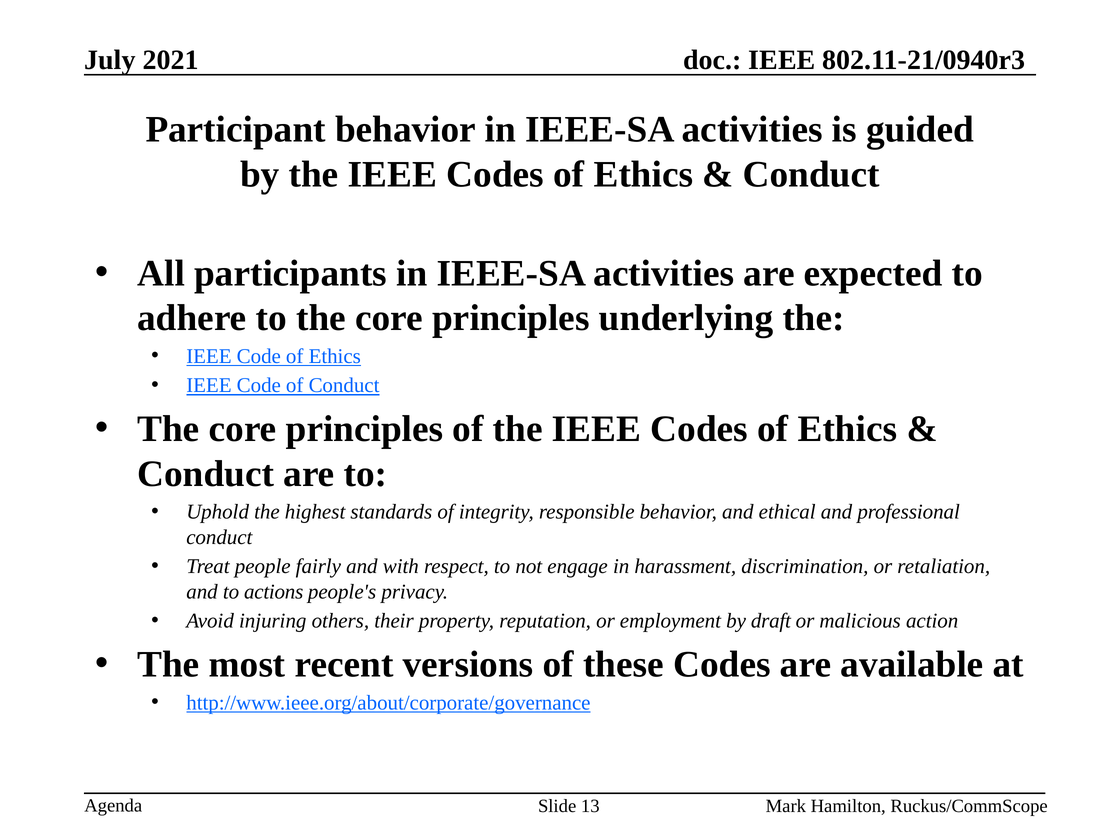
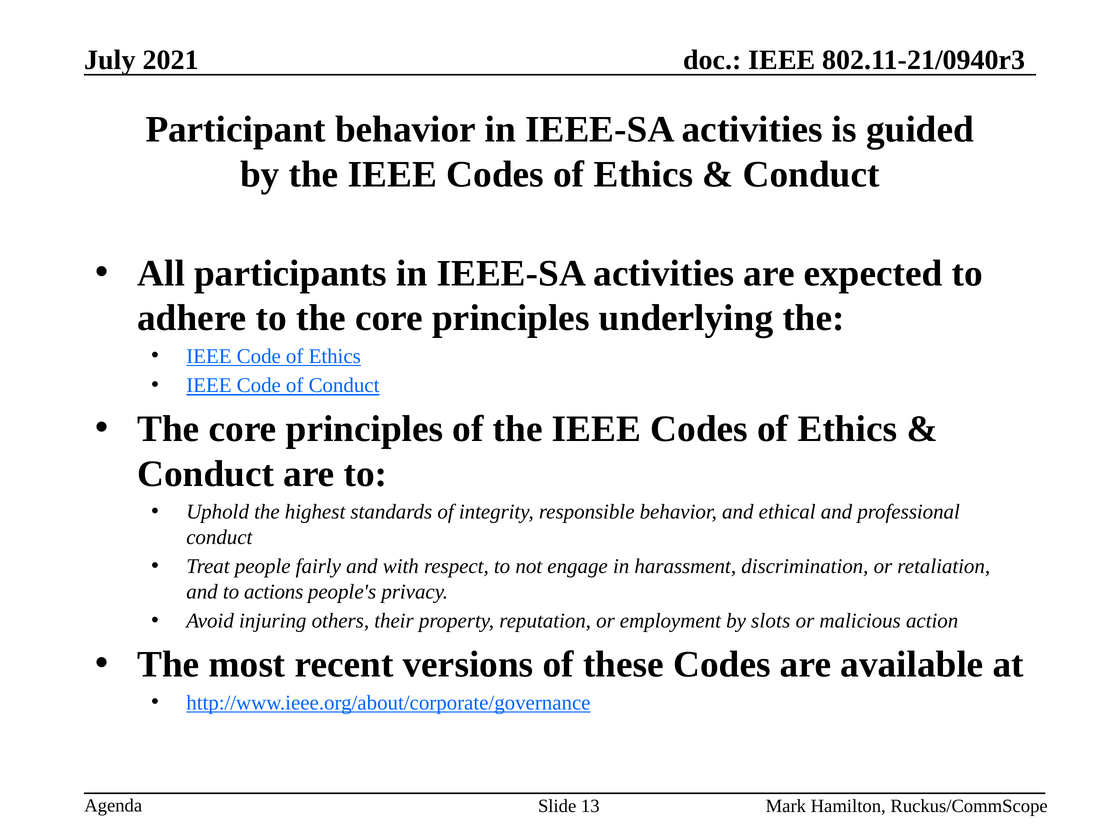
draft: draft -> slots
